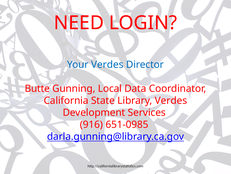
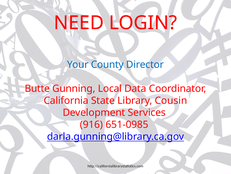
Your Verdes: Verdes -> County
Library Verdes: Verdes -> Cousin
